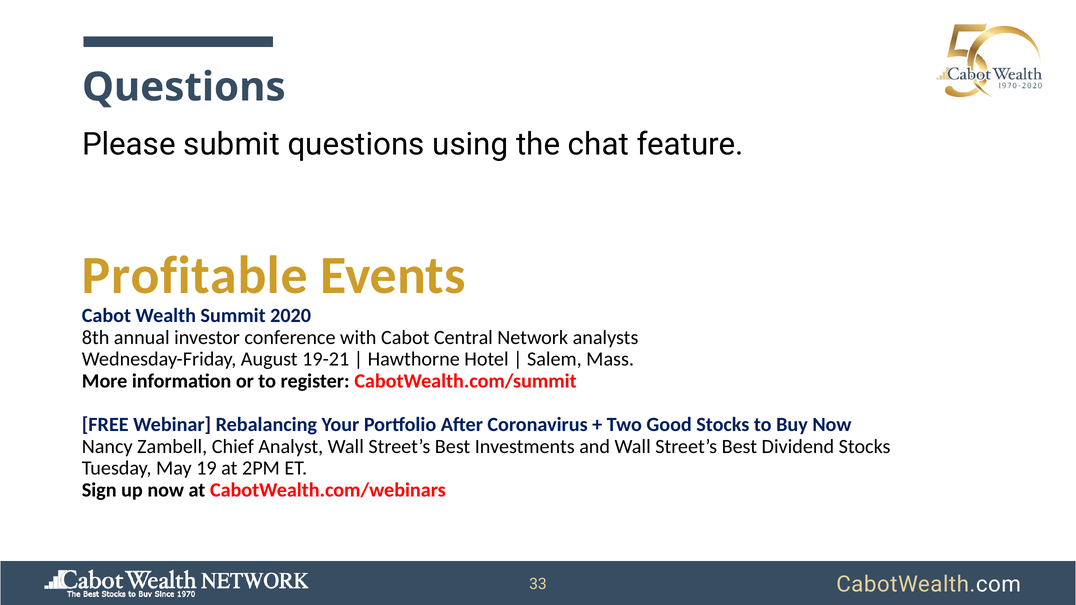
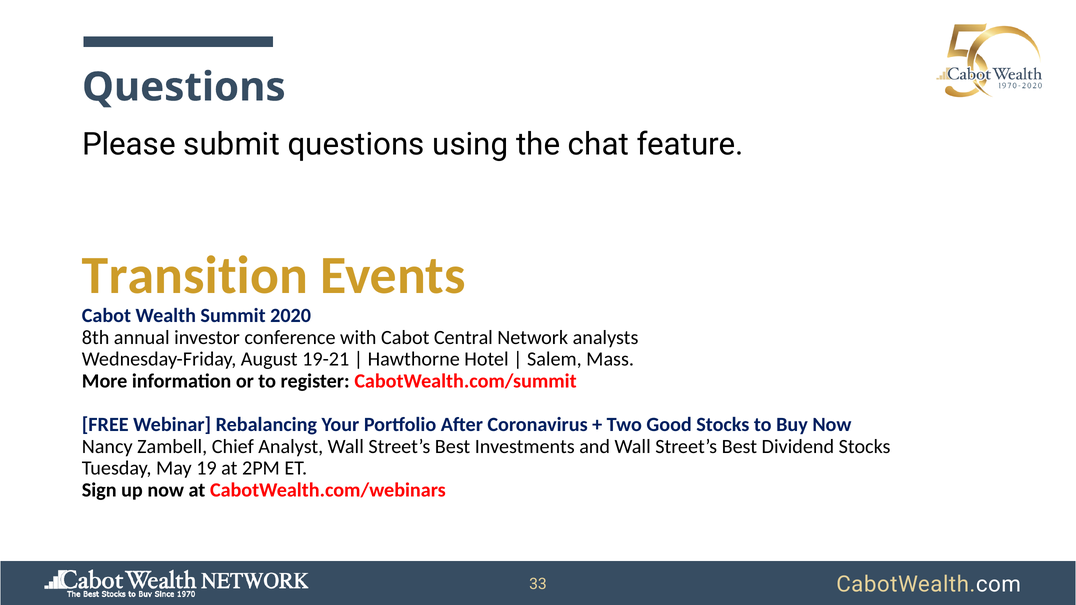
Profitable: Profitable -> Transition
